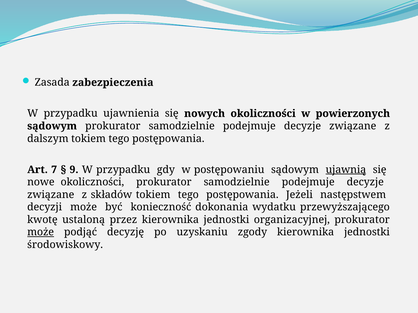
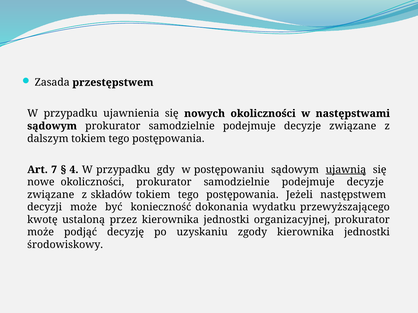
zabezpieczenia: zabezpieczenia -> przestępstwem
powierzonych: powierzonych -> następstwami
9: 9 -> 4
może at (41, 233) underline: present -> none
